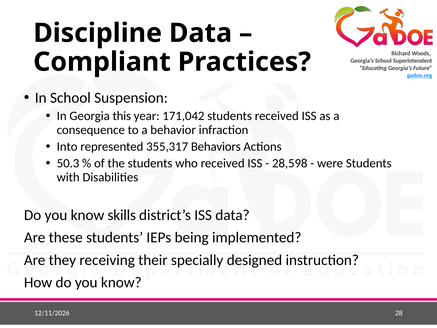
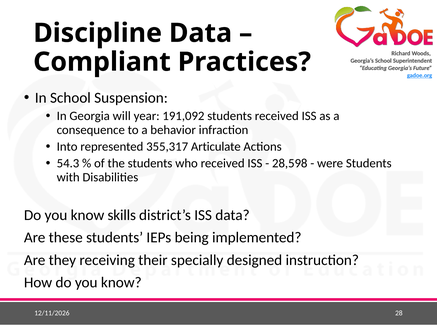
this: this -> will
171,042: 171,042 -> 191,092
Behaviors: Behaviors -> Articulate
50.3: 50.3 -> 54.3
